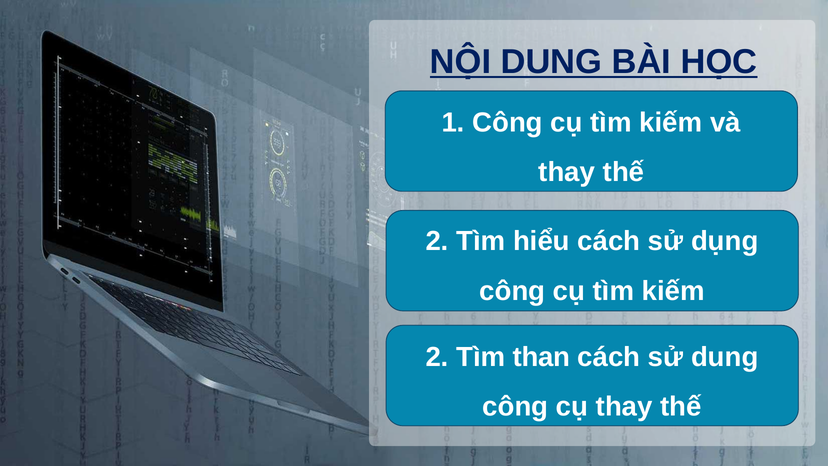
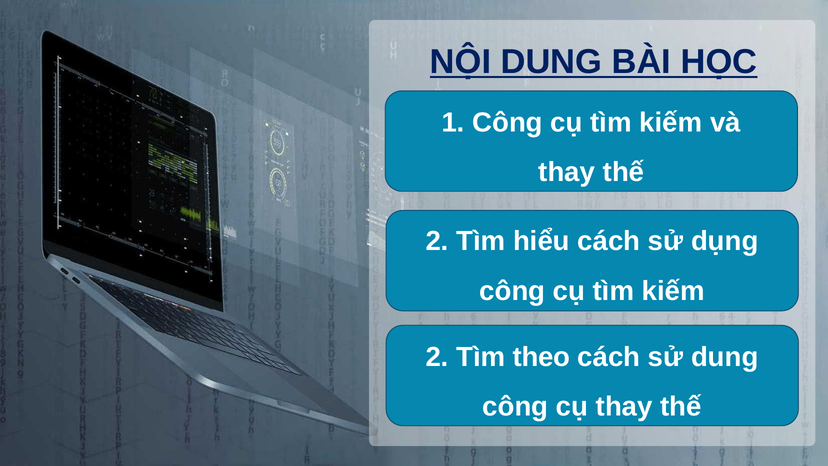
than: than -> theo
